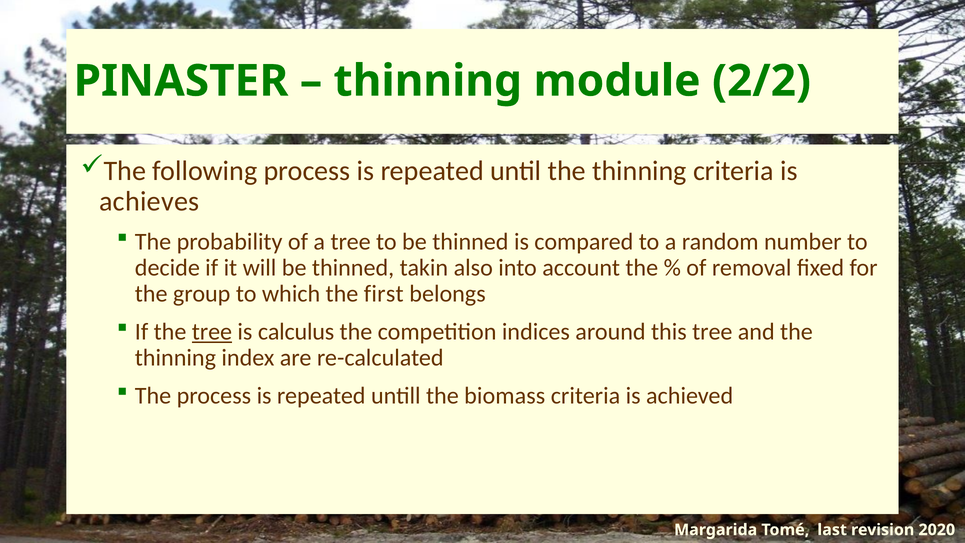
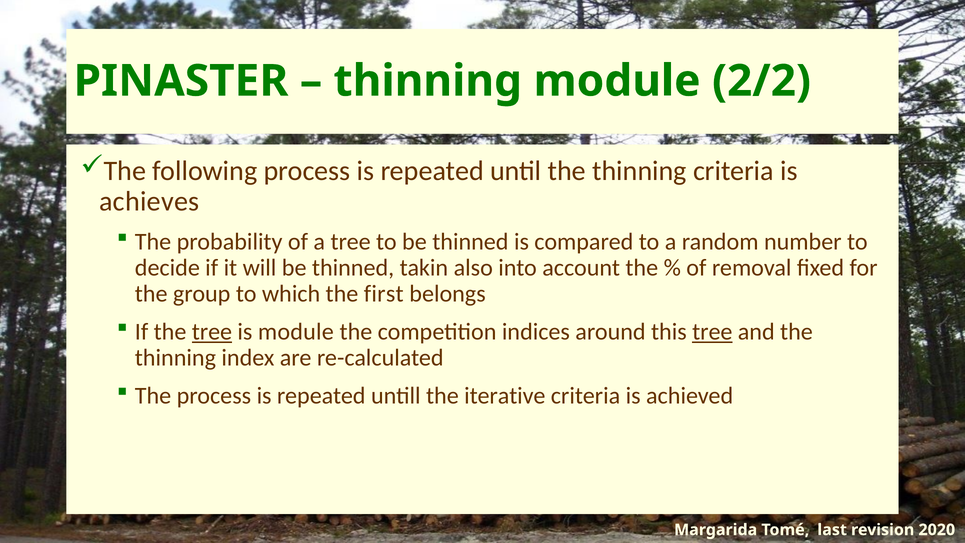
is calculus: calculus -> module
tree at (712, 332) underline: none -> present
biomass: biomass -> iterative
